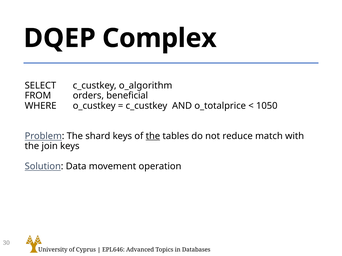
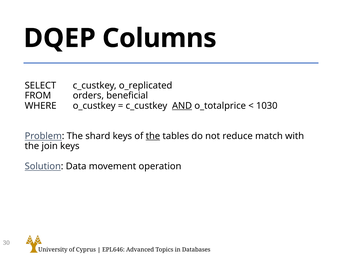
Complex: Complex -> Columns
o_algorithm: o_algorithm -> o_replicated
AND underline: none -> present
1050: 1050 -> 1030
